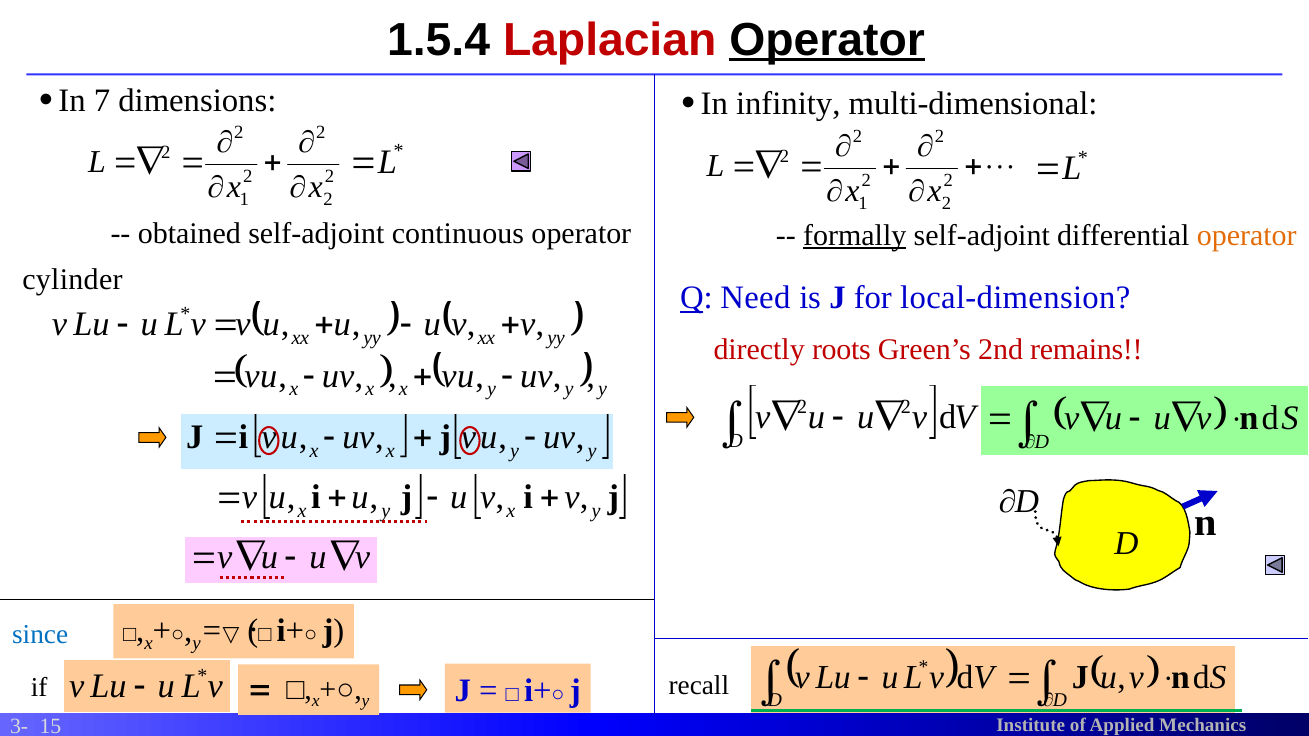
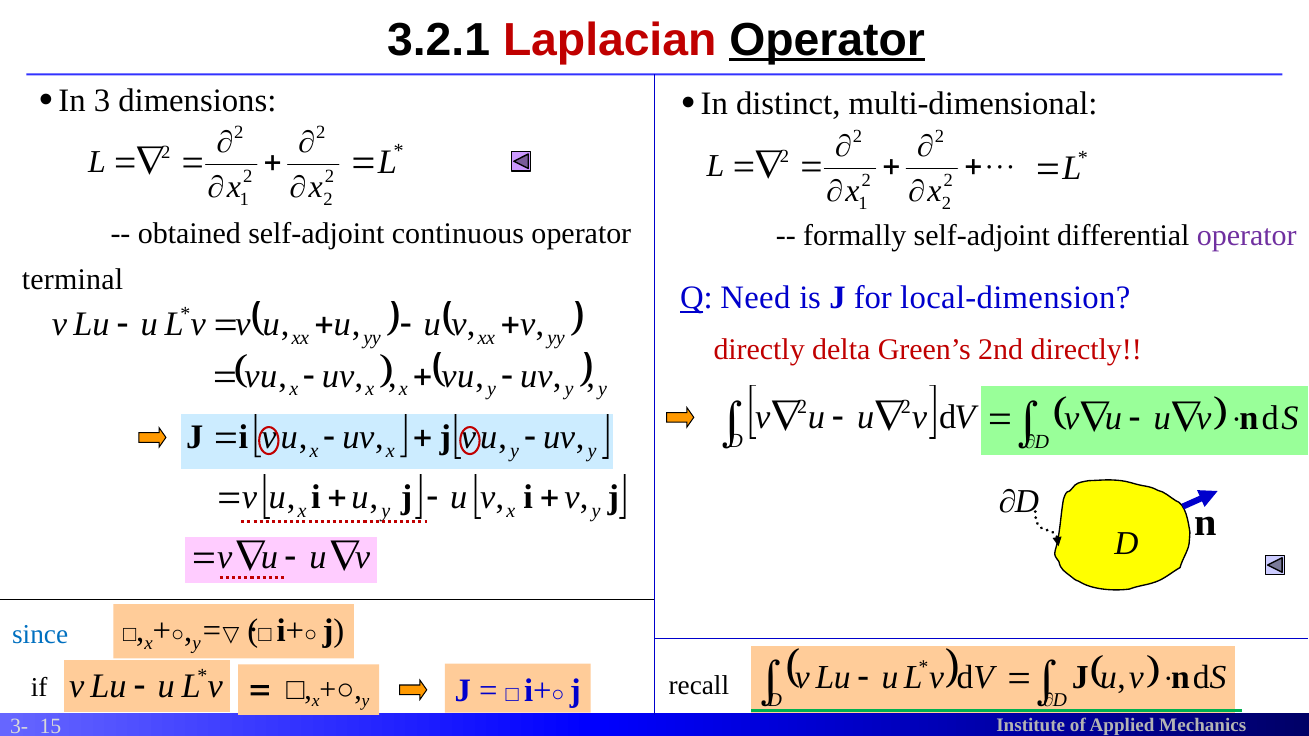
1.5.4: 1.5.4 -> 3.2.1
7: 7 -> 3
infinity: infinity -> distinct
formally underline: present -> none
operator at (1247, 235) colour: orange -> purple
cylinder: cylinder -> terminal
roots: roots -> delta
2nd remains: remains -> directly
